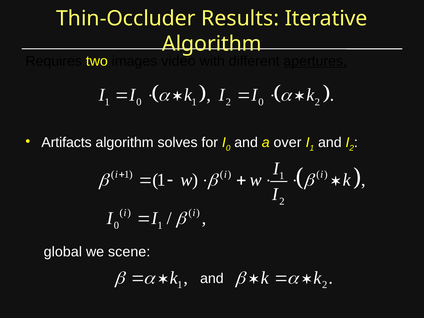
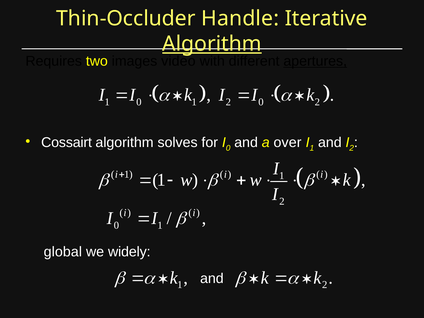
Results: Results -> Handle
Algorithm at (212, 44) underline: none -> present
Artifacts: Artifacts -> Cossairt
scene: scene -> widely
